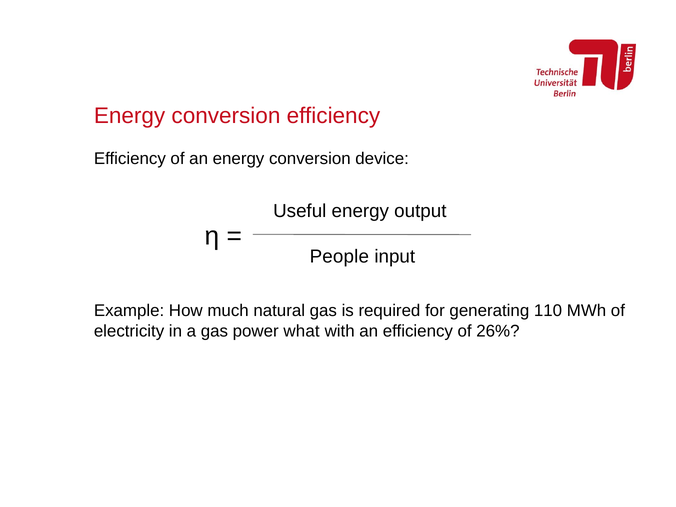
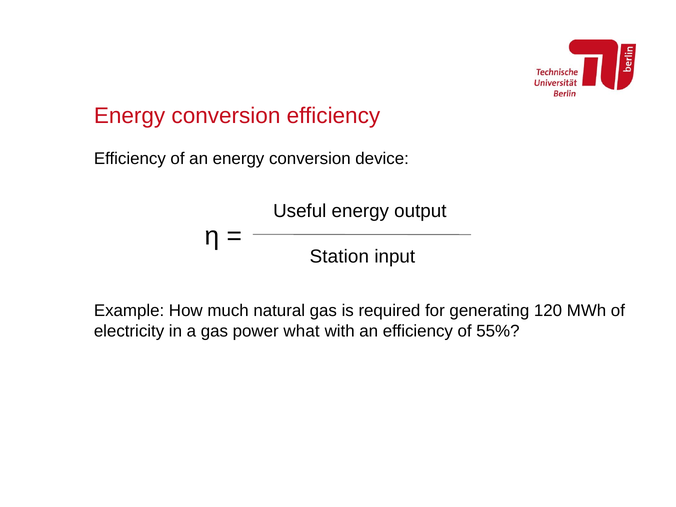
People: People -> Station
110: 110 -> 120
26%: 26% -> 55%
